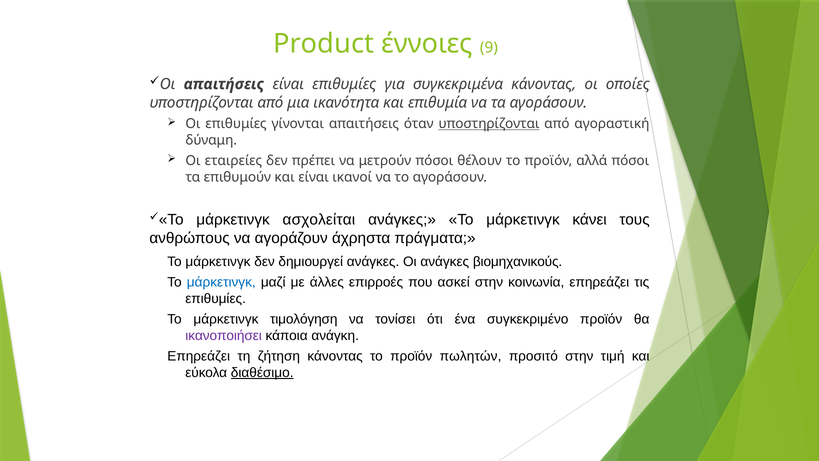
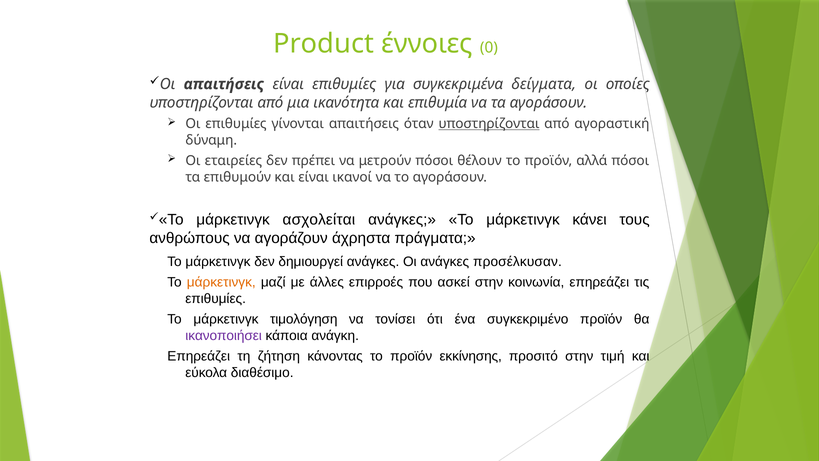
9: 9 -> 0
συγκεκριμένα κάνοντας: κάνοντας -> δείγματα
βιομηχανικούς: βιομηχανικούς -> προσέλκυσαν
μάρκετινγκ at (221, 282) colour: blue -> orange
πωλητών: πωλητών -> εκκίνησης
διαθέσιμο underline: present -> none
